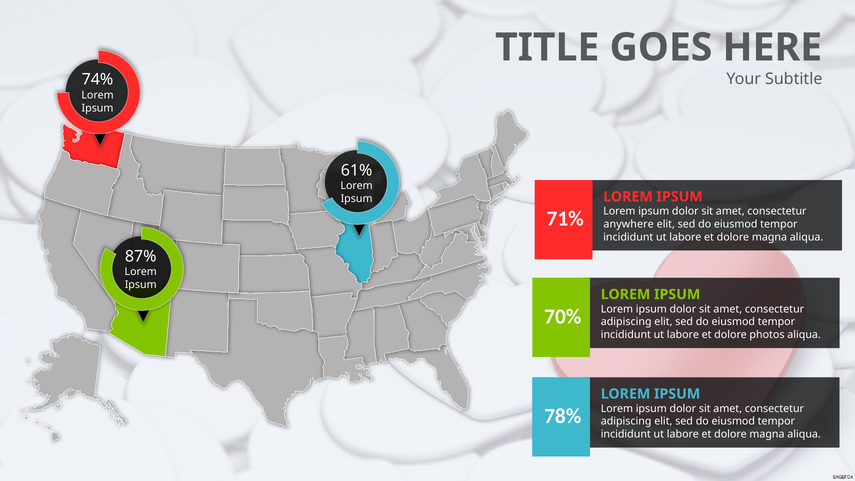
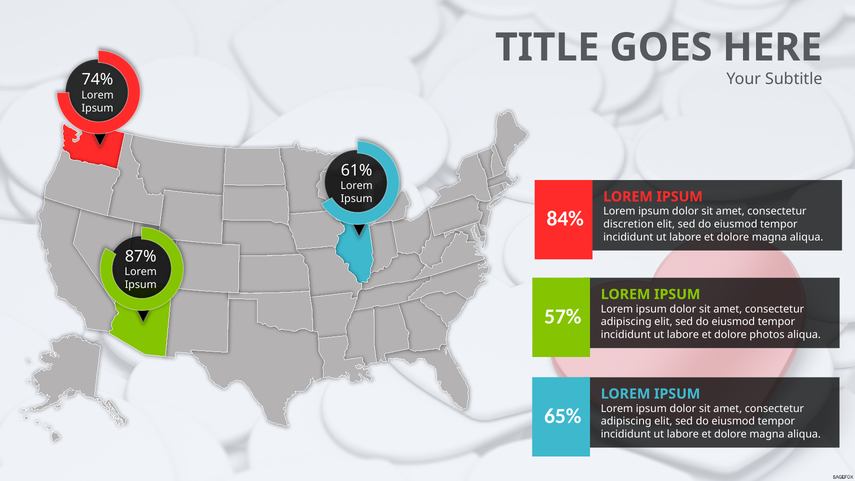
71%: 71% -> 84%
anywhere: anywhere -> discretion
70%: 70% -> 57%
78%: 78% -> 65%
